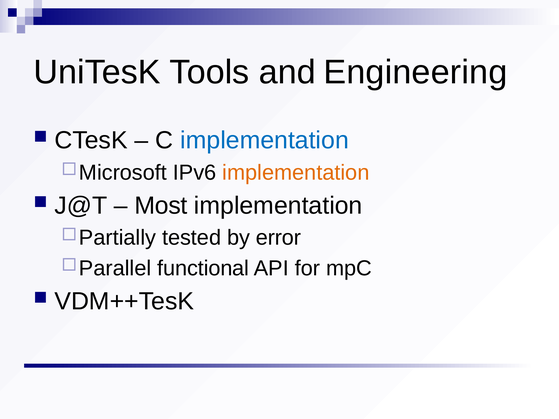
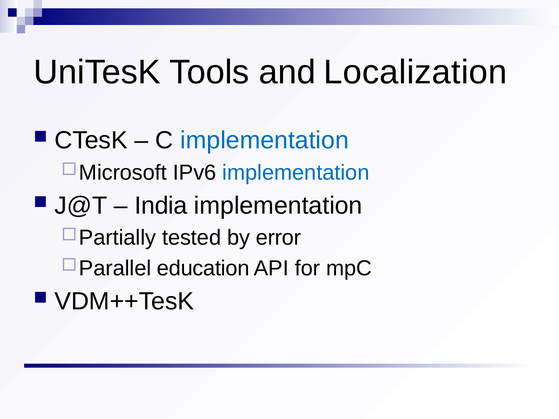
Engineering: Engineering -> Localization
implementation at (296, 173) colour: orange -> blue
Most: Most -> India
functional: functional -> education
